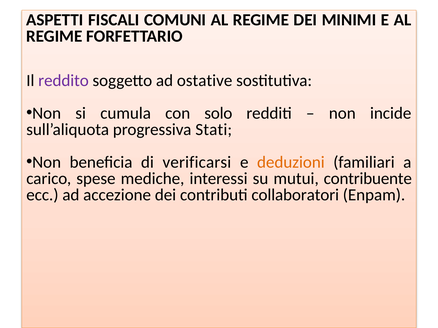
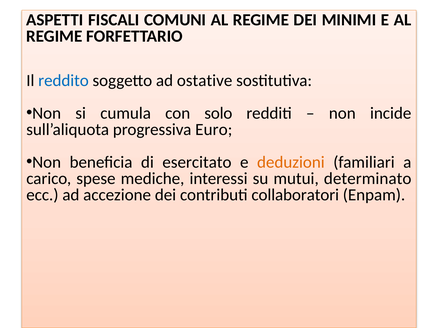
reddito colour: purple -> blue
Stati: Stati -> Euro
verificarsi: verificarsi -> esercitato
contribuente: contribuente -> determinato
